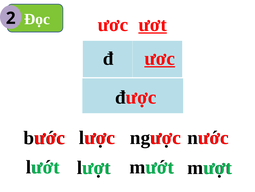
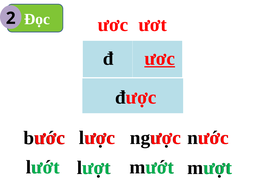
ươt at (153, 25) underline: present -> none
